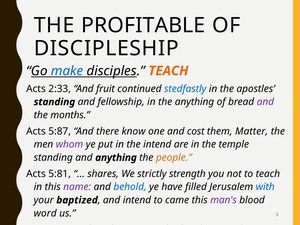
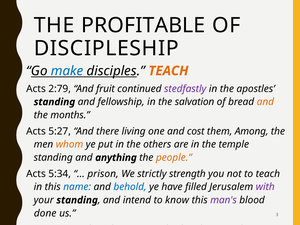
2:33: 2:33 -> 2:79
stedfastly colour: blue -> purple
the anything: anything -> salvation
and at (265, 102) colour: purple -> orange
5:87: 5:87 -> 5:27
know: know -> living
Matter: Matter -> Among
whom colour: purple -> orange
the intend: intend -> others
5:81: 5:81 -> 5:34
shares: shares -> prison
name colour: purple -> blue
with colour: blue -> purple
your baptized: baptized -> standing
came: came -> know
word at (45, 213): word -> done
